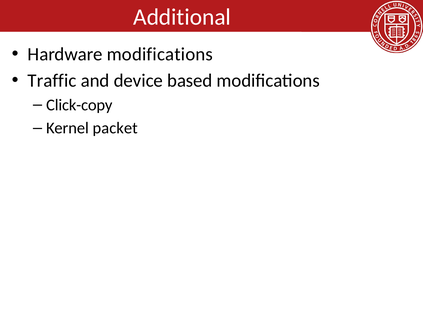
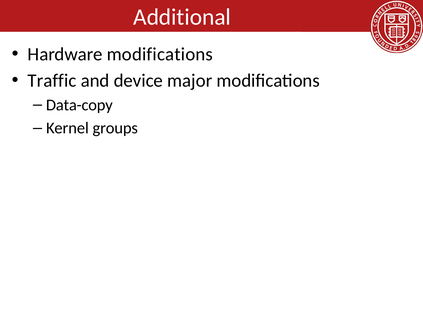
based: based -> major
Click-copy: Click-copy -> Data-copy
packet: packet -> groups
